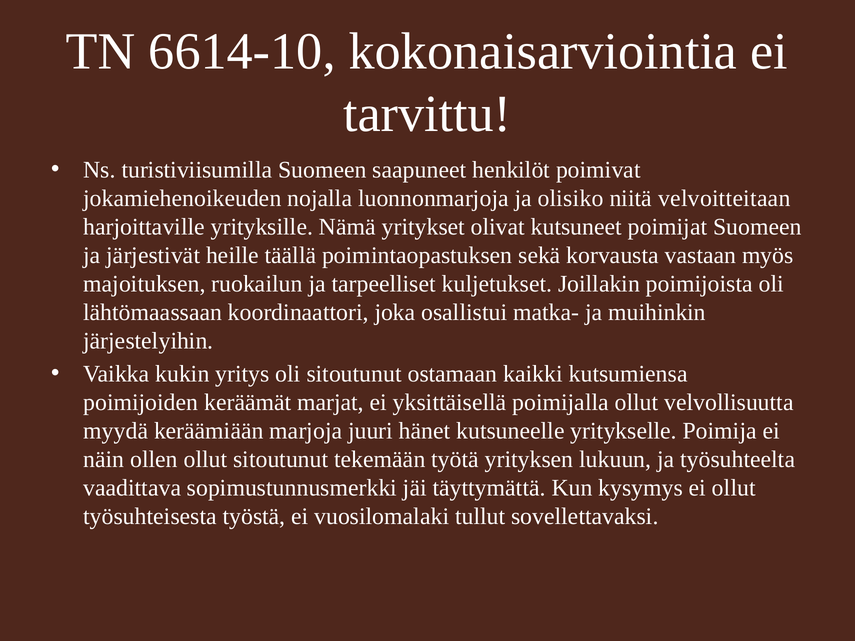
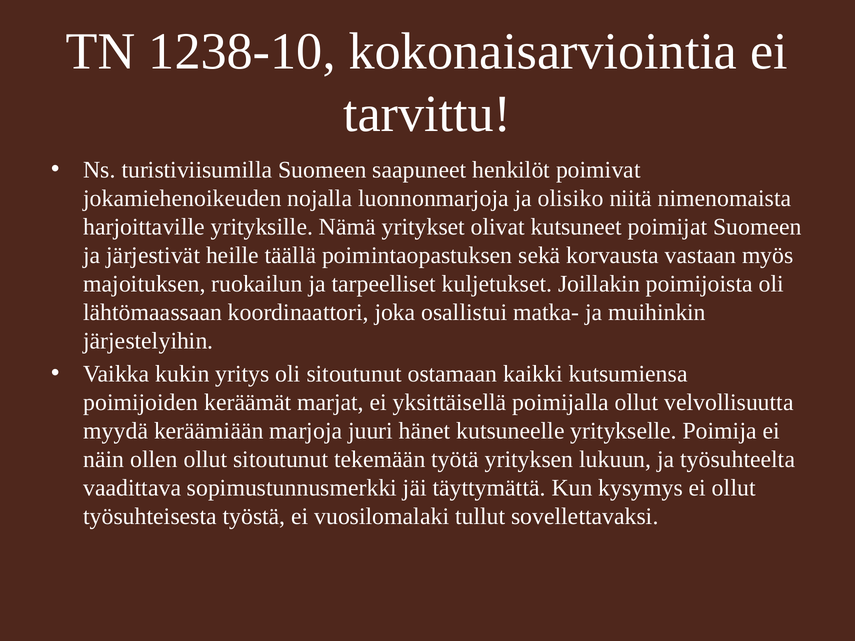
6614-10: 6614-10 -> 1238-10
velvoitteitaan: velvoitteitaan -> nimenomaista
